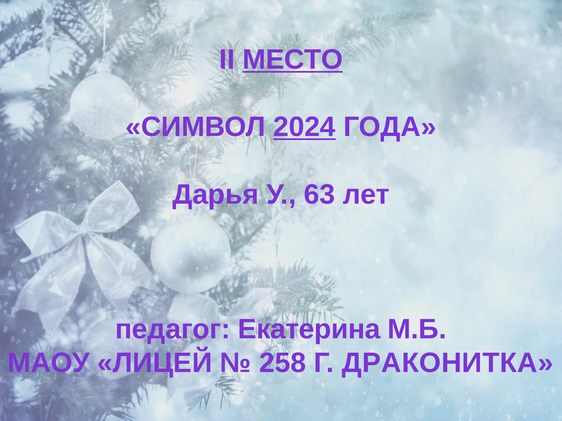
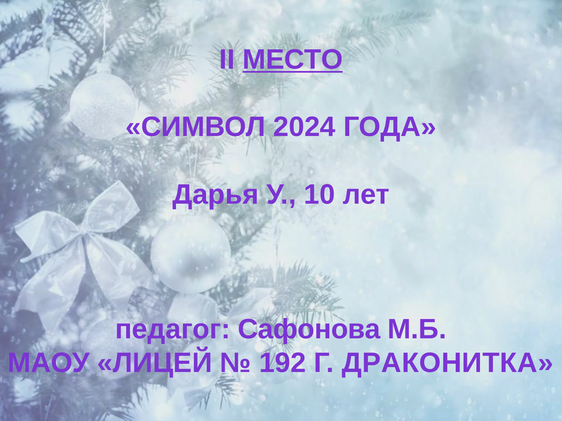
2024 underline: present -> none
63: 63 -> 10
Екатерина: Екатерина -> Сафонова
258: 258 -> 192
